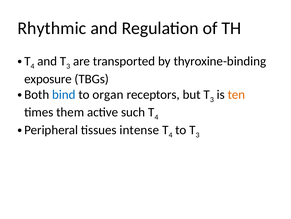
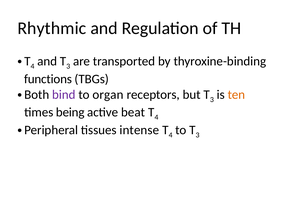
exposure: exposure -> functions
bind colour: blue -> purple
them: them -> being
such: such -> beat
